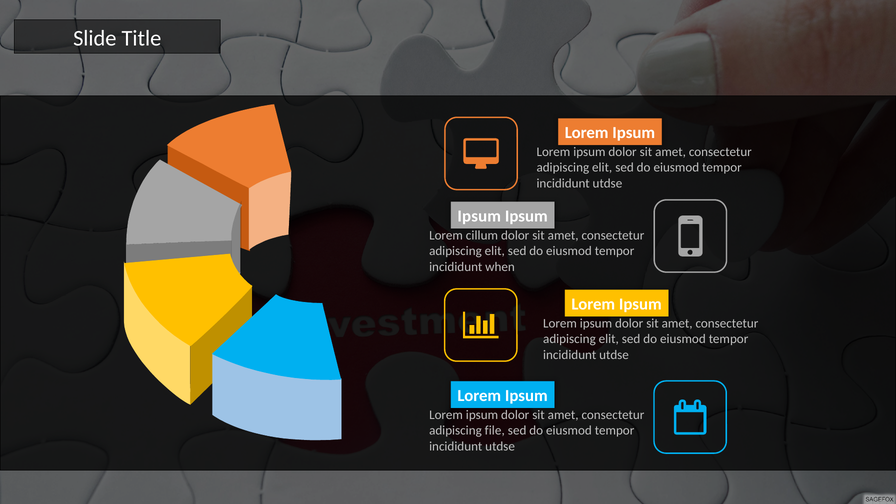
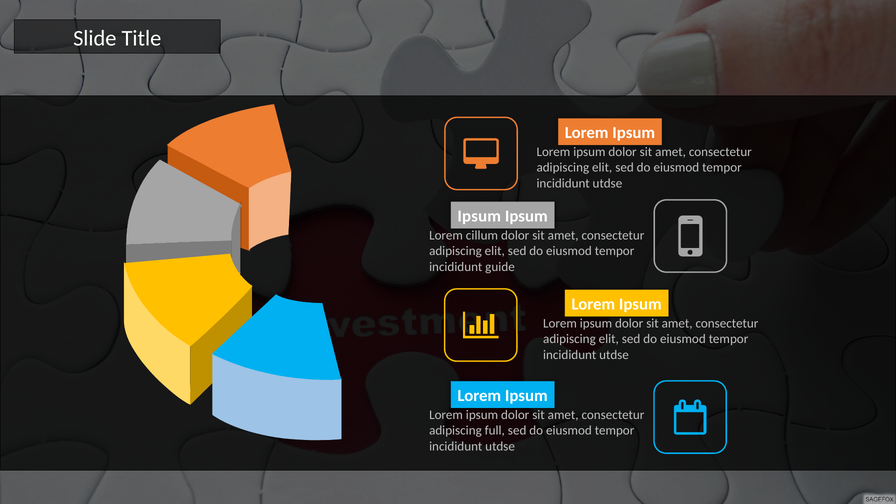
when: when -> guide
file: file -> full
